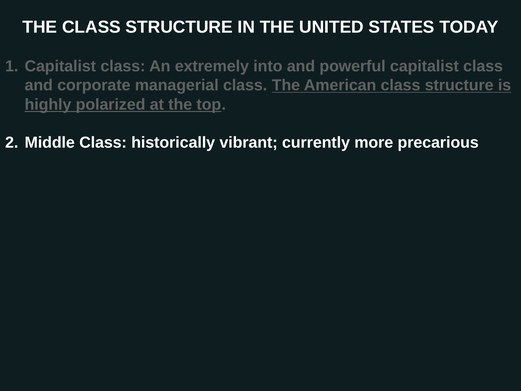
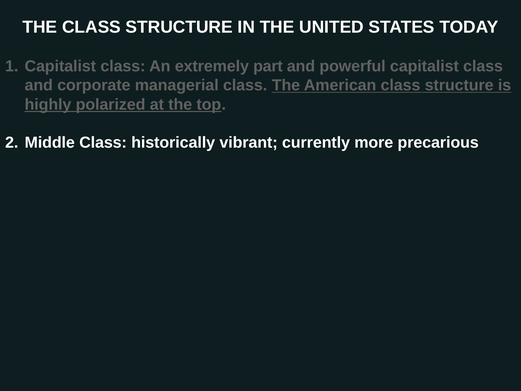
extremely into: into -> part
